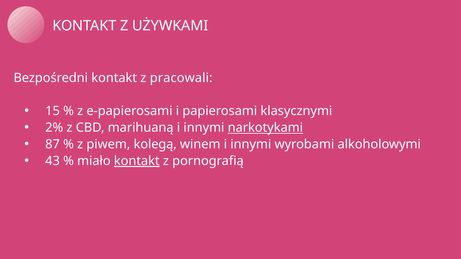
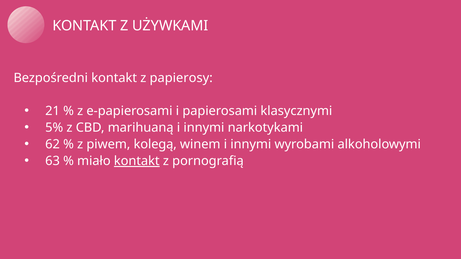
pracowali: pracowali -> papierosy
15: 15 -> 21
2%: 2% -> 5%
narkotykami underline: present -> none
87: 87 -> 62
43: 43 -> 63
